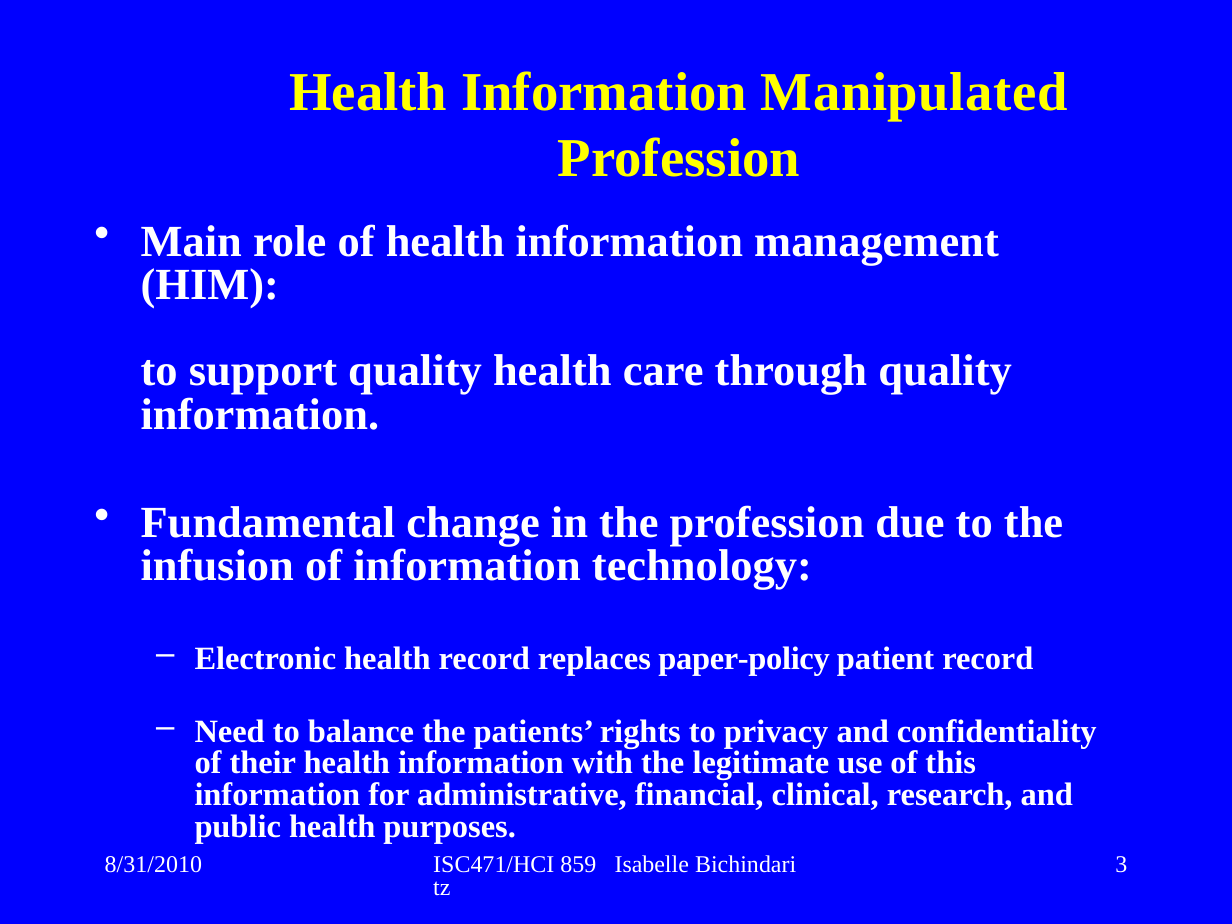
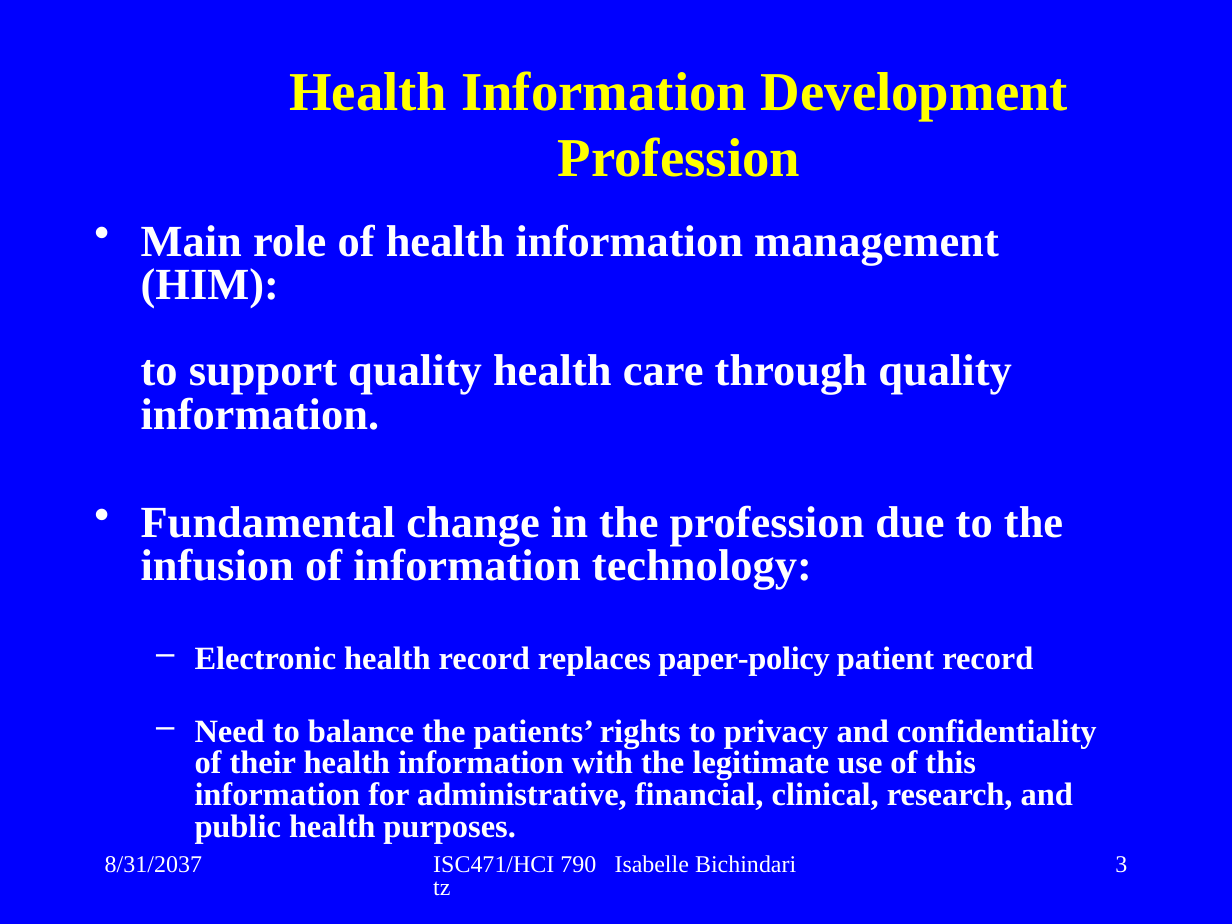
Manipulated: Manipulated -> Development
8/31/2010: 8/31/2010 -> 8/31/2037
859: 859 -> 790
